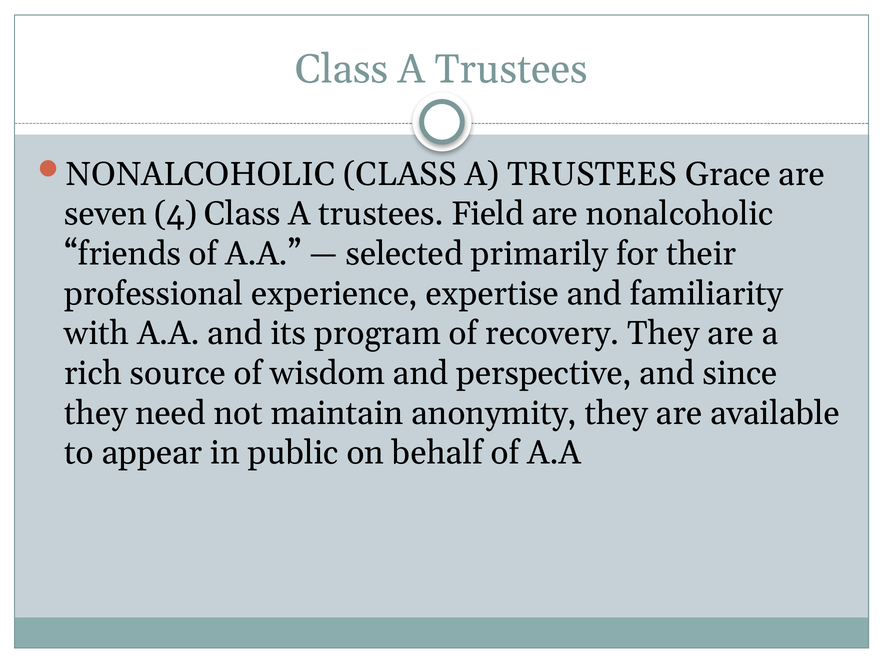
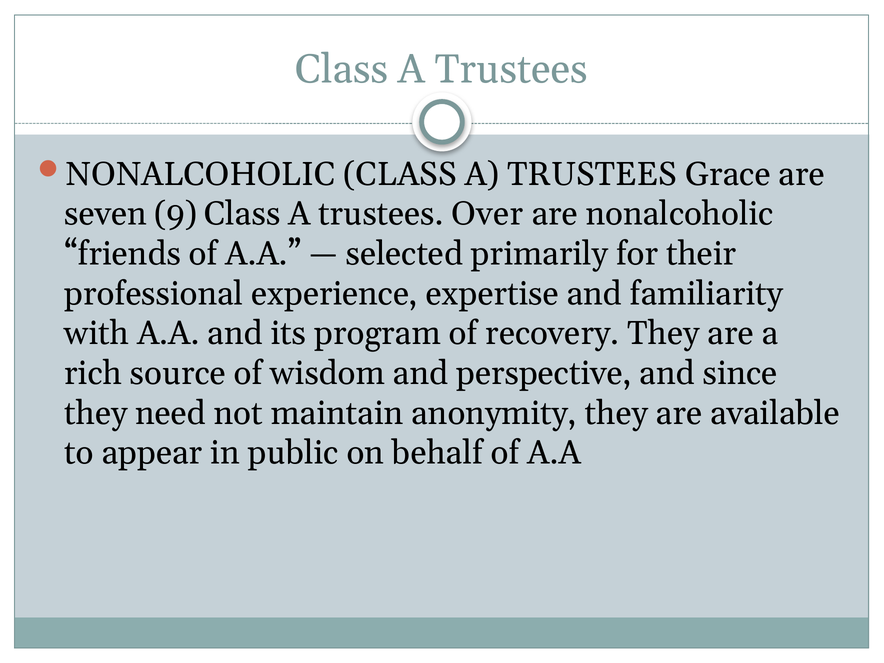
4: 4 -> 9
Field: Field -> Over
